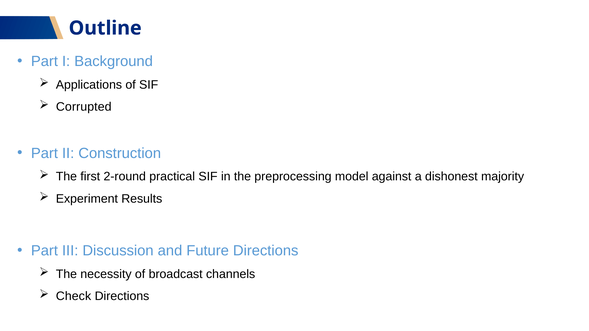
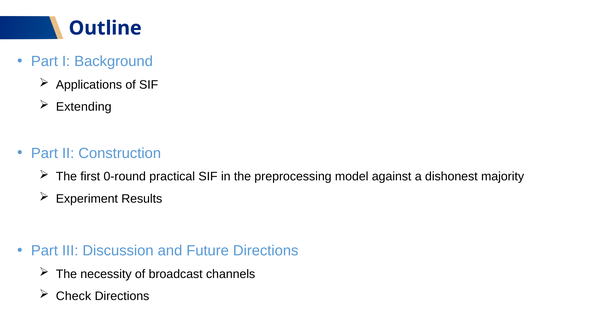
Corrupted: Corrupted -> Extending
2-round: 2-round -> 0-round
